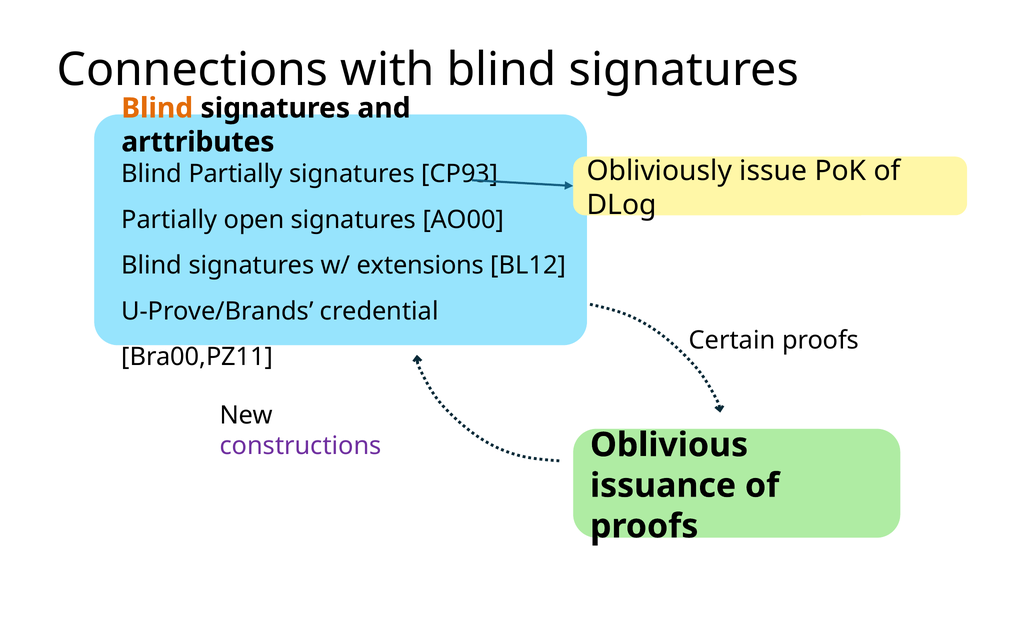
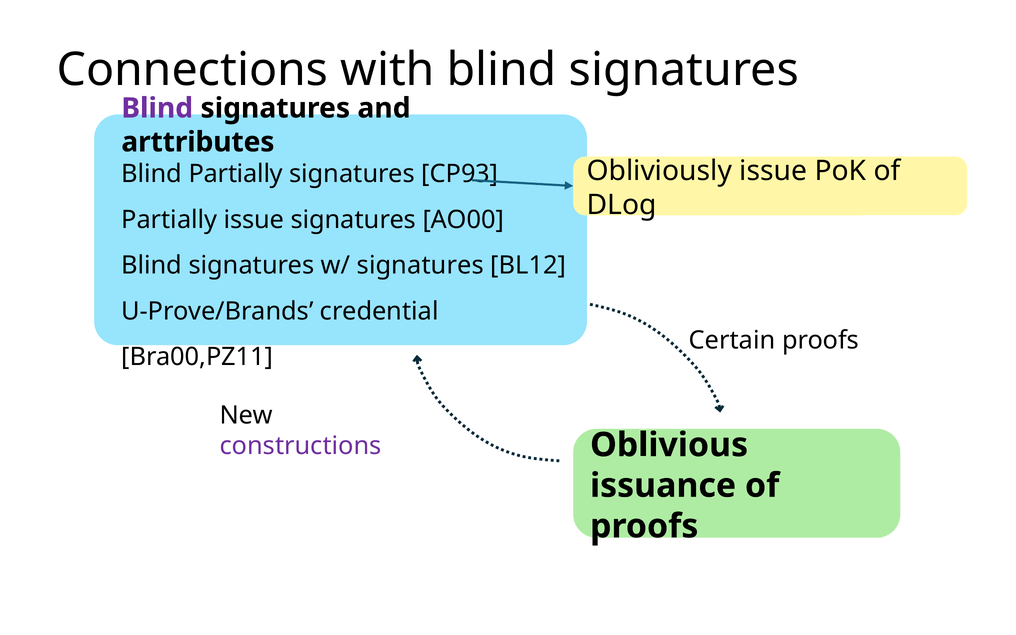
Blind at (157, 108) colour: orange -> purple
Partially open: open -> issue
w/ extensions: extensions -> signatures
